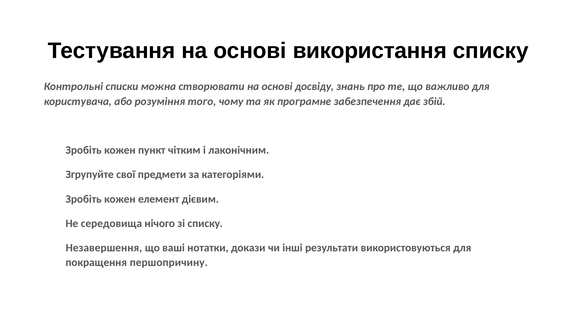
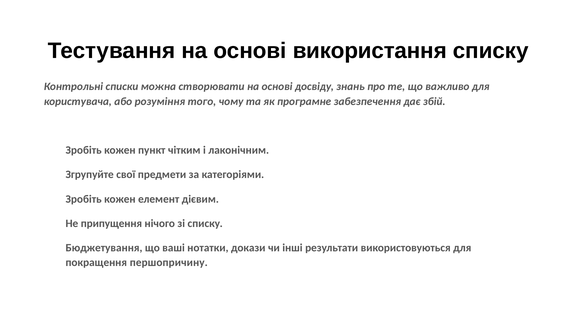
середовища: середовища -> припущення
Незавершення: Незавершення -> Бюджетування
